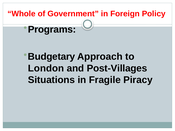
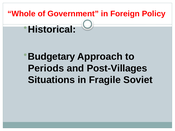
Programs: Programs -> Historical
London: London -> Periods
Piracy: Piracy -> Soviet
